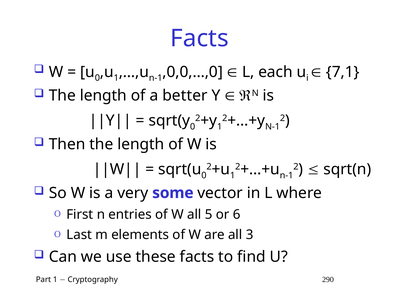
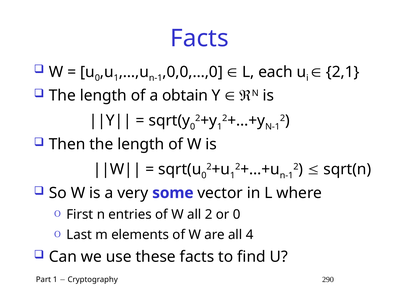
7,1: 7,1 -> 2,1
better: better -> obtain
all 5: 5 -> 2
or 6: 6 -> 0
3: 3 -> 4
